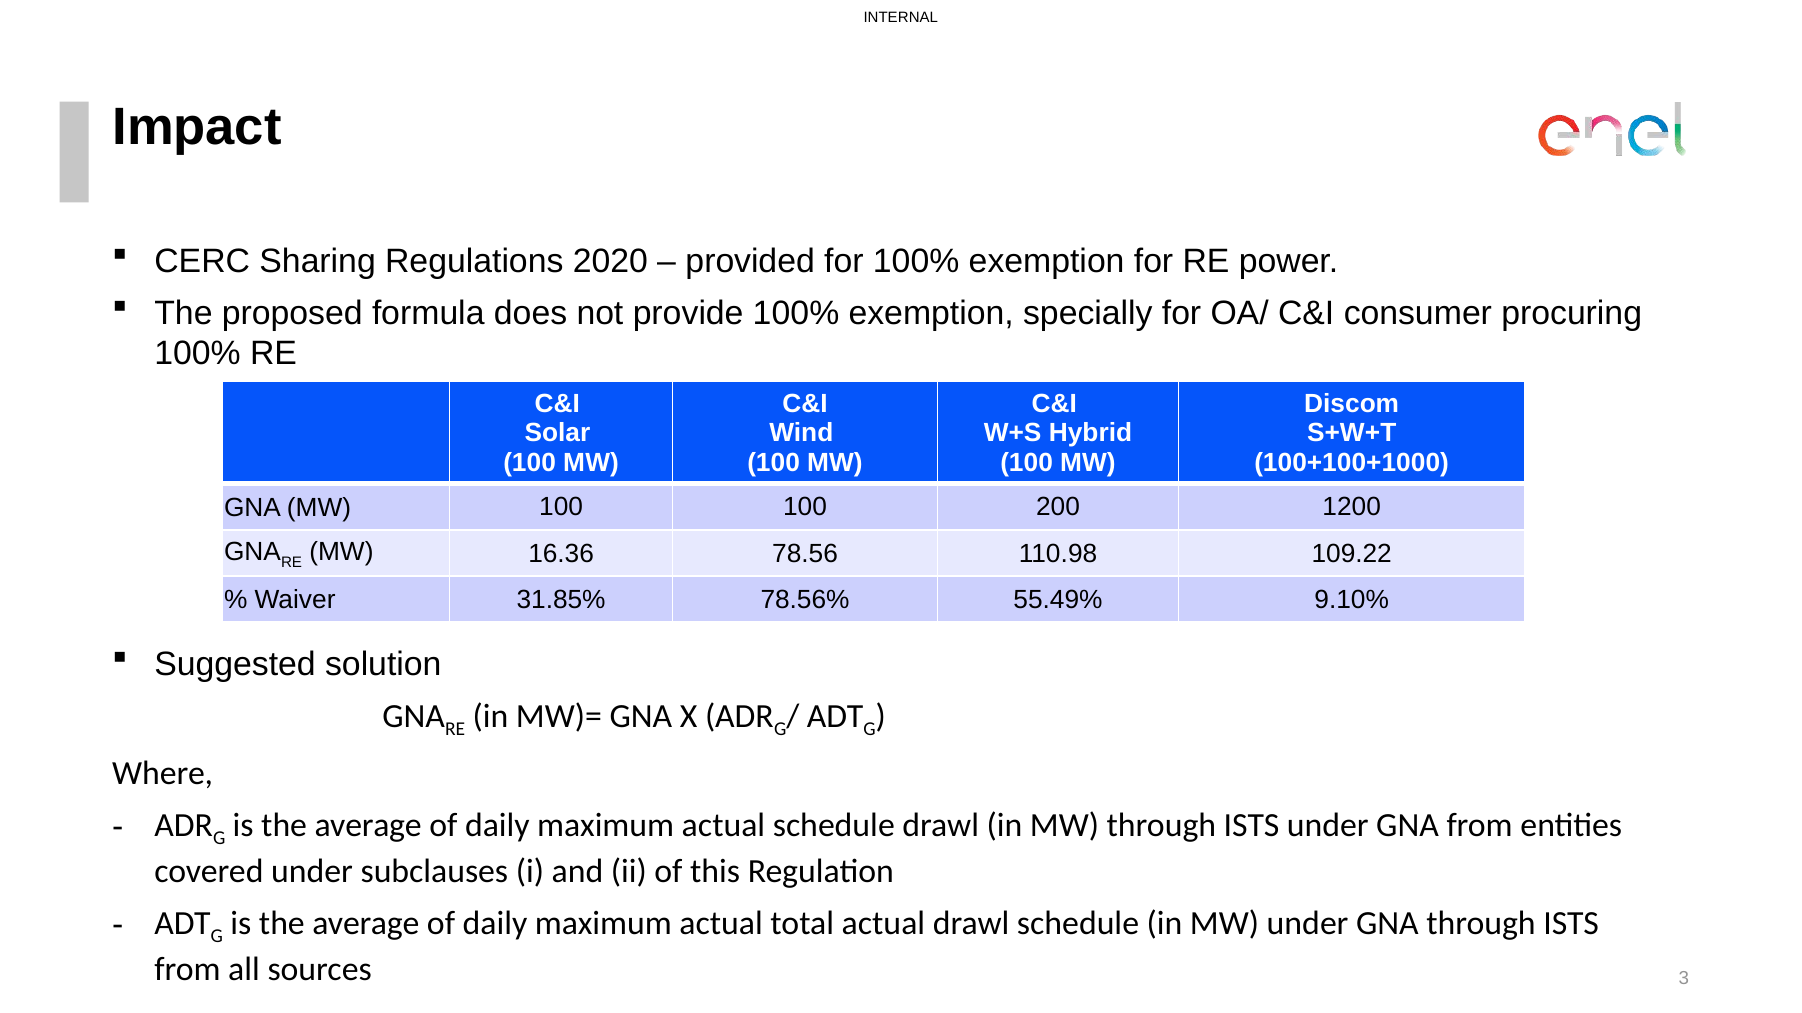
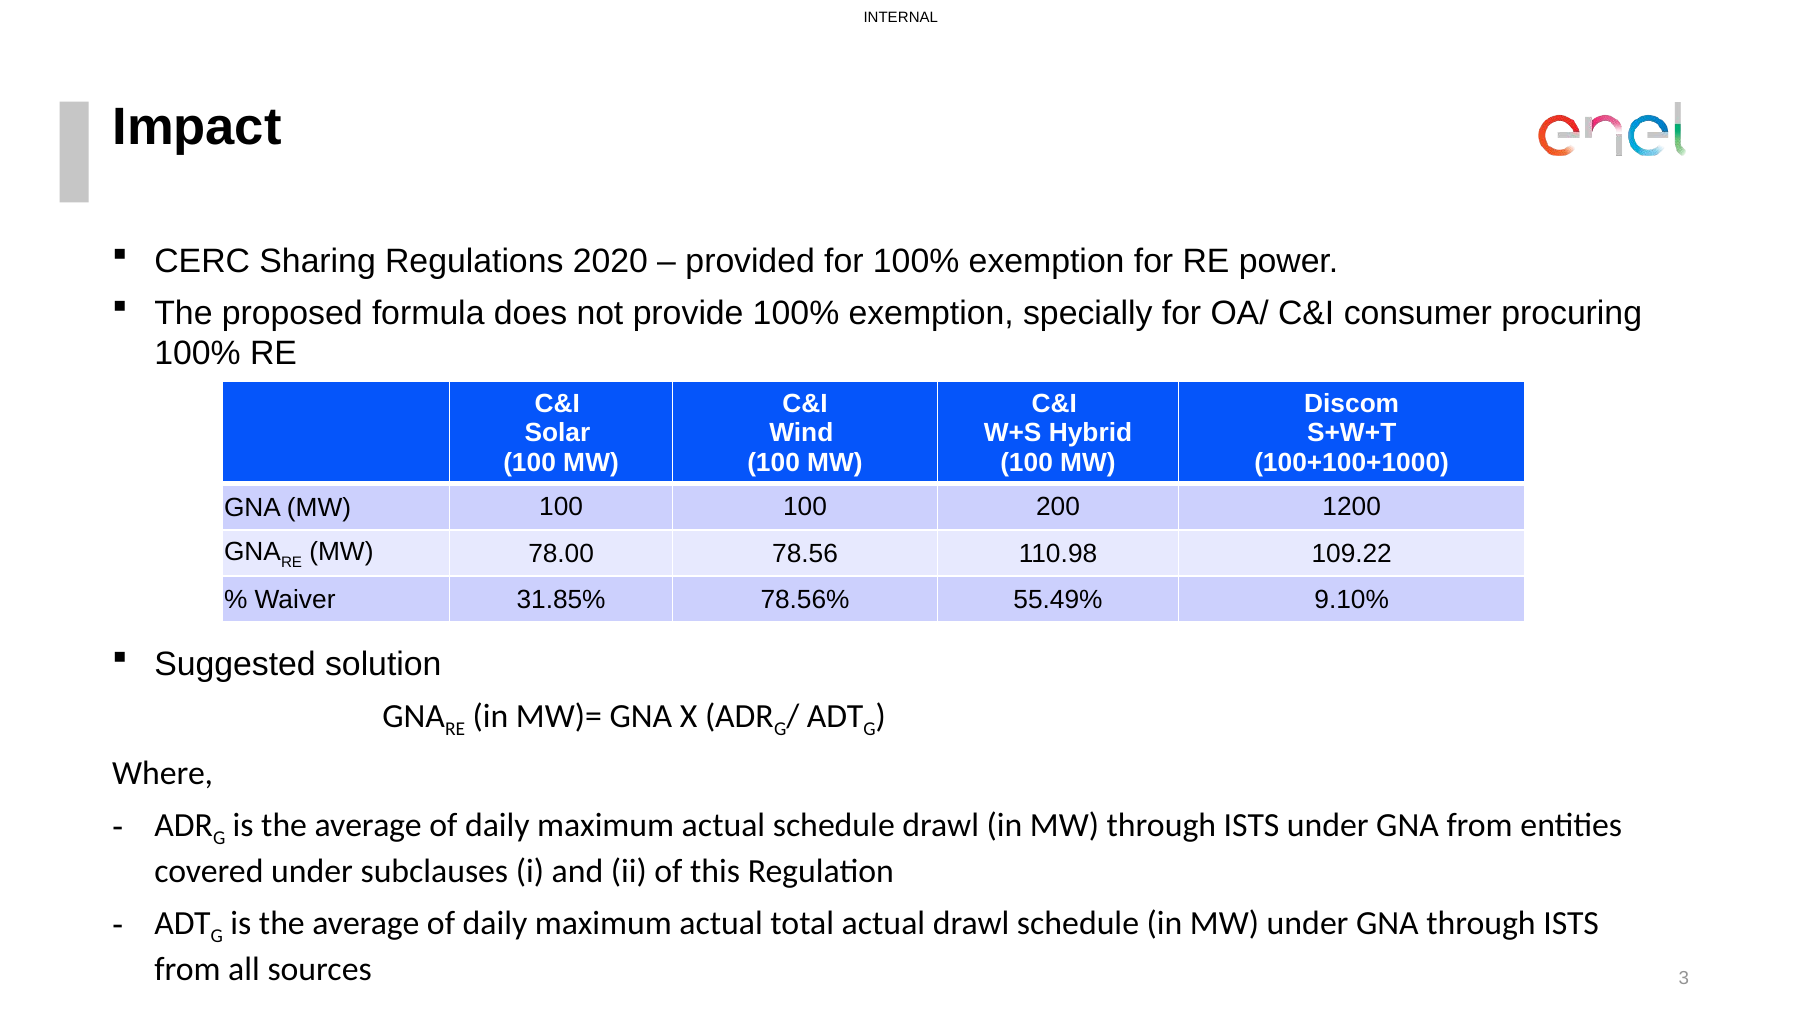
16.36: 16.36 -> 78.00
